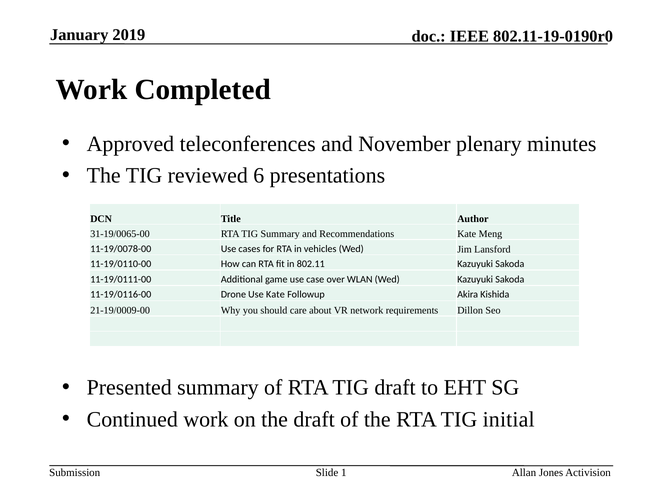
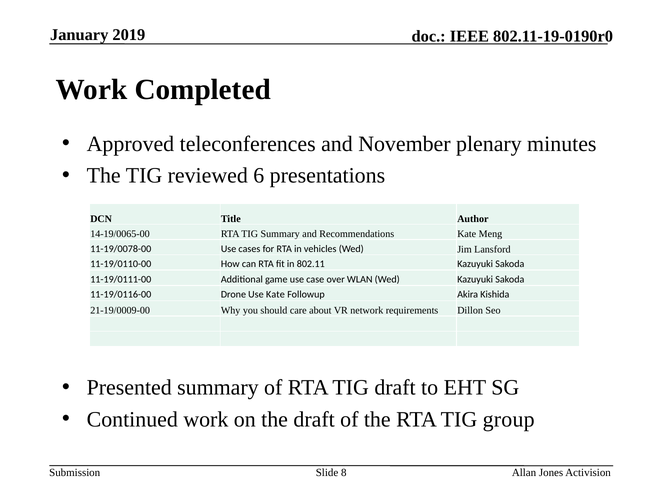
31-19/0065-00: 31-19/0065-00 -> 14-19/0065-00
initial: initial -> group
1: 1 -> 8
